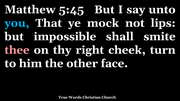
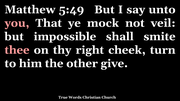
5:45: 5:45 -> 5:49
you colour: light blue -> pink
lips: lips -> veil
face: face -> give
